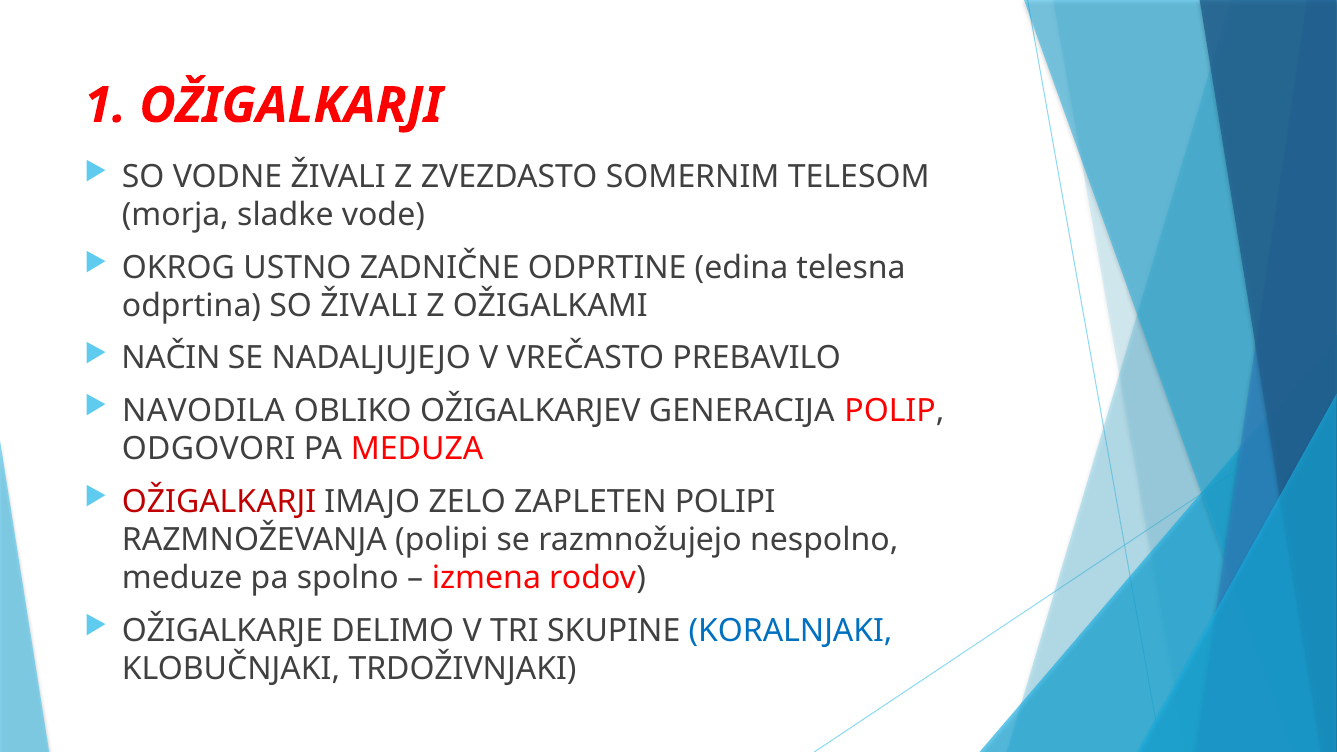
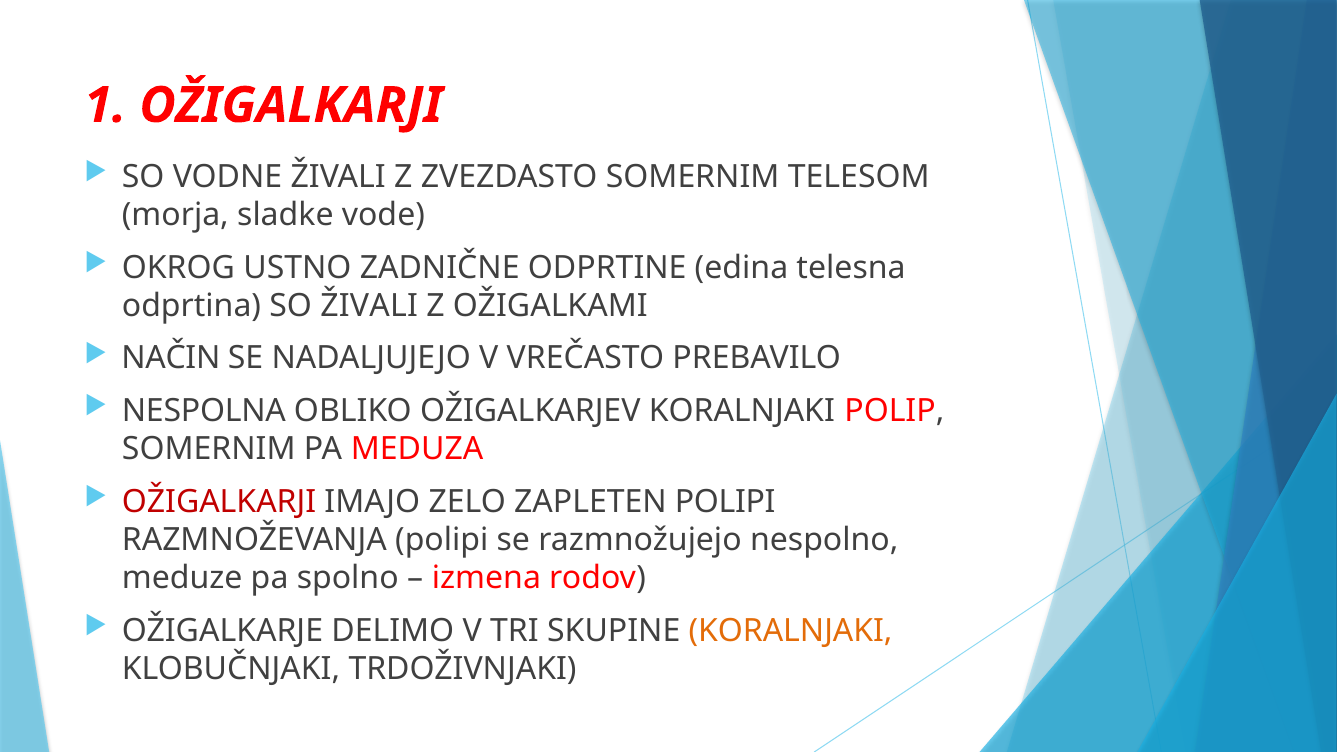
NAVODILA: NAVODILA -> NESPOLNA
OŽIGALKARJEV GENERACIJA: GENERACIJA -> KORALNJAKI
ODGOVORI at (209, 449): ODGOVORI -> SOMERNIM
KORALNJAKI at (791, 631) colour: blue -> orange
